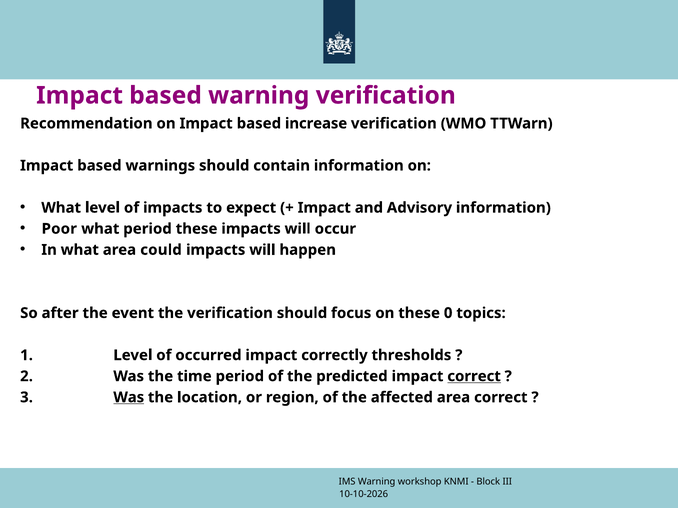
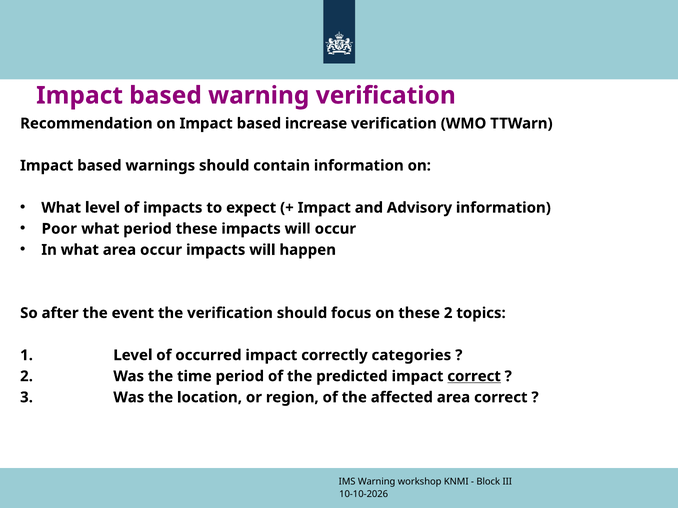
area could: could -> occur
these 0: 0 -> 2
thresholds: thresholds -> categories
Was at (129, 398) underline: present -> none
